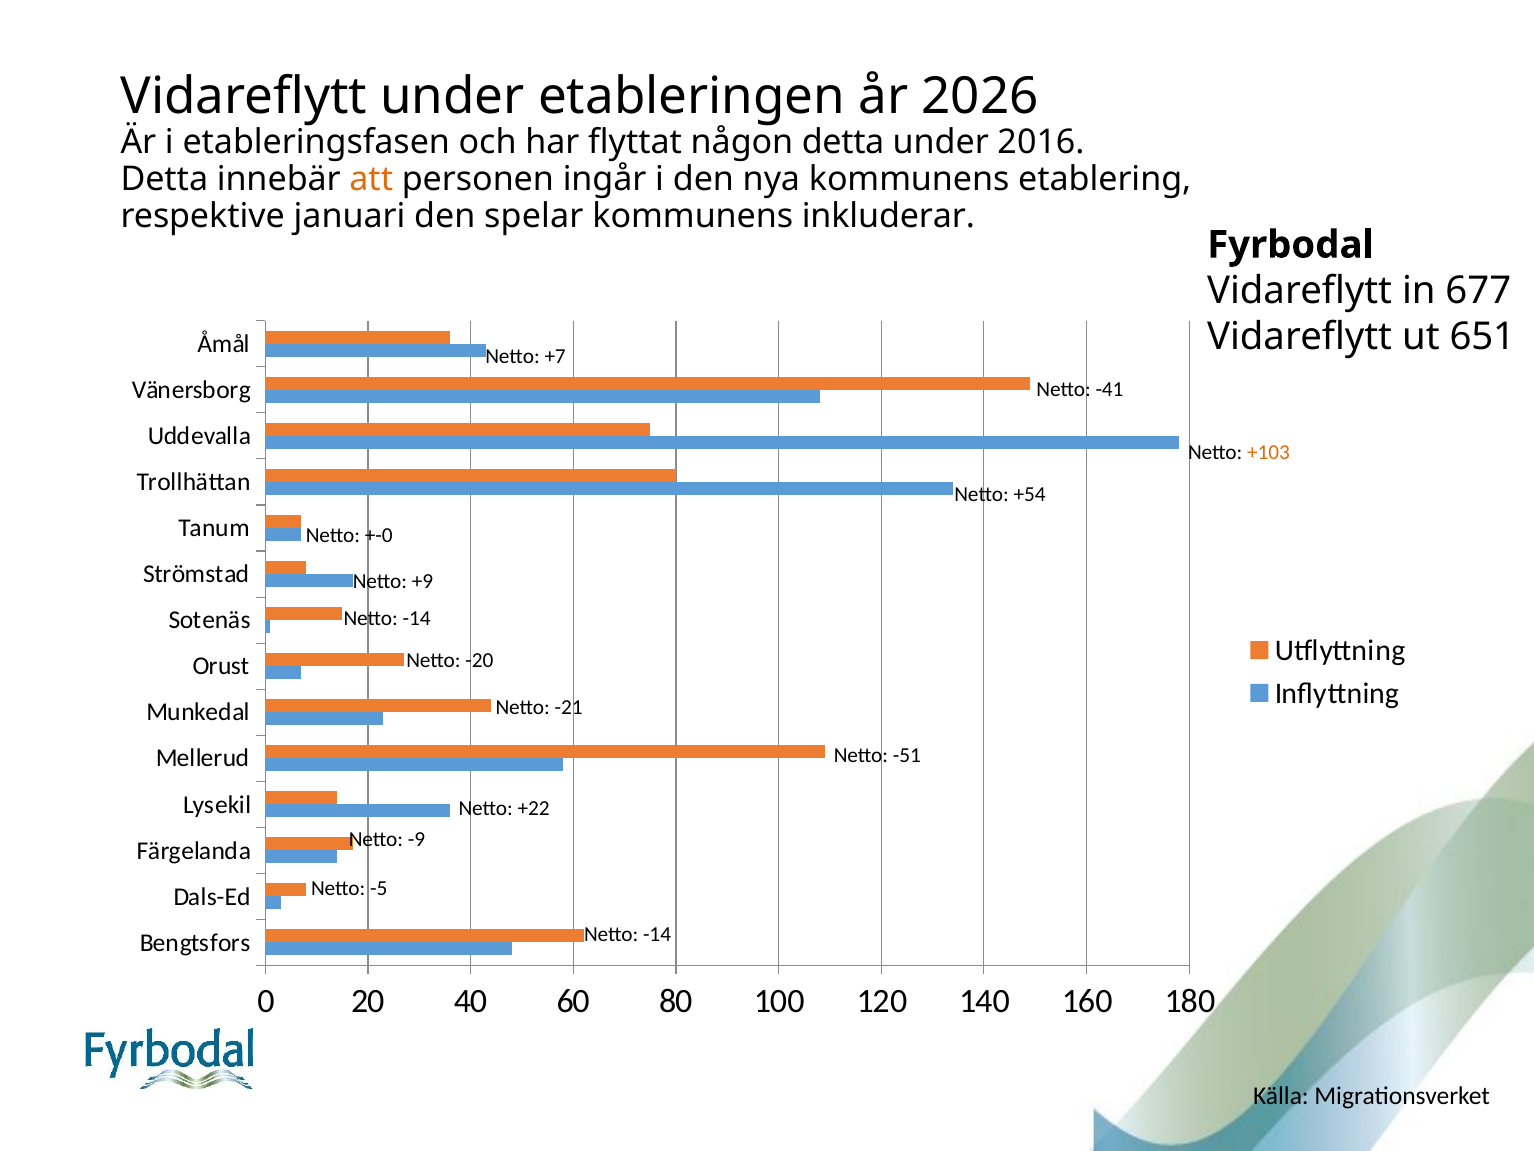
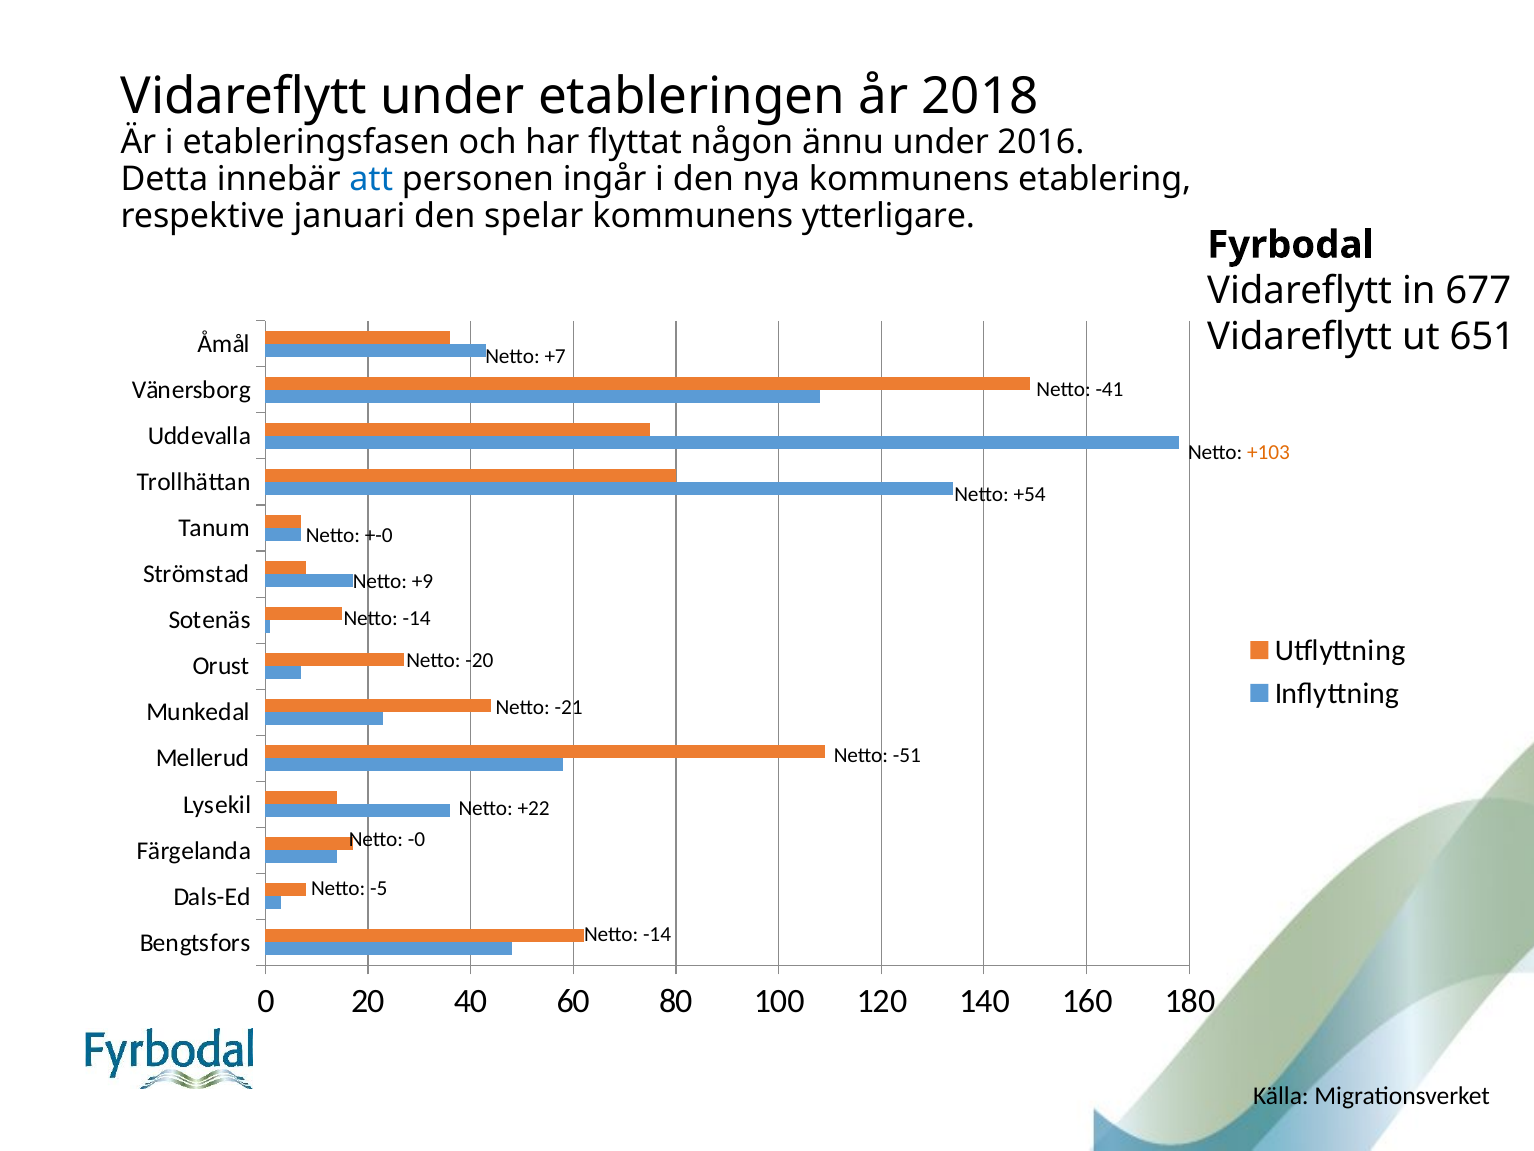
2026: 2026 -> 2018
någon detta: detta -> ännu
att colour: orange -> blue
inkluderar: inkluderar -> ytterligare
-9: -9 -> -0
